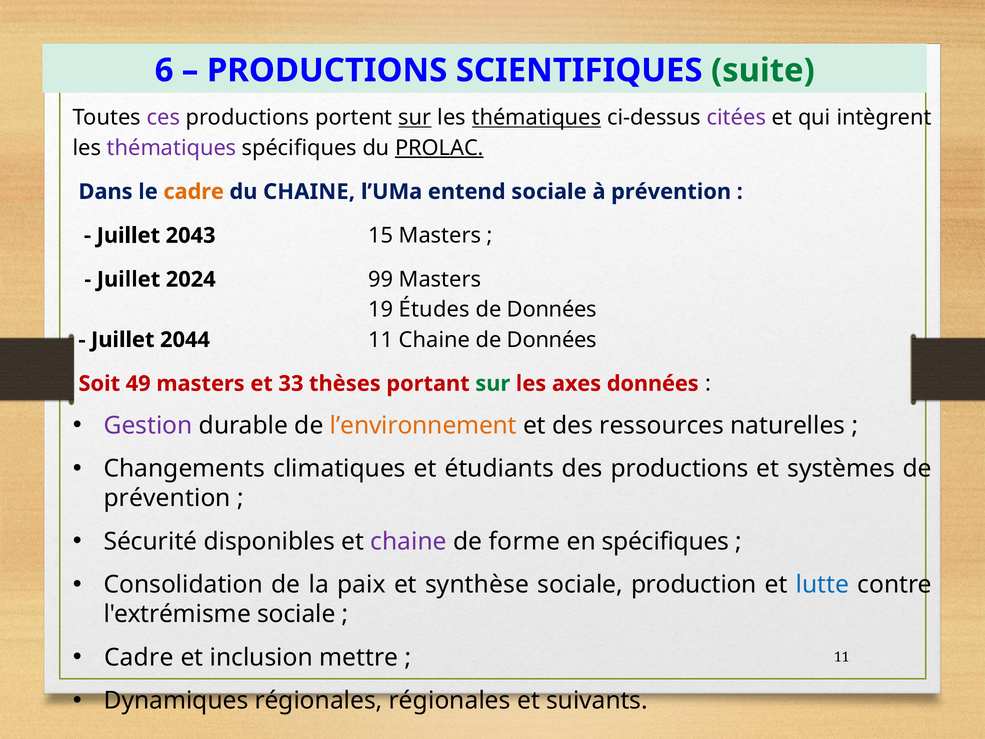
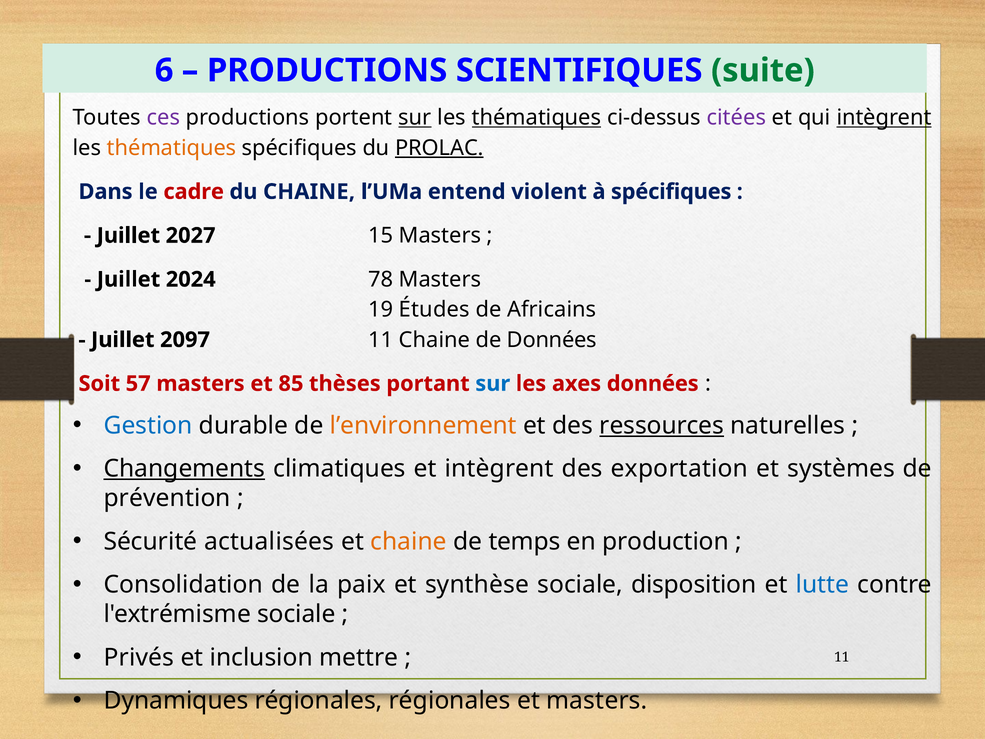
intègrent at (884, 118) underline: none -> present
thématiques at (172, 148) colour: purple -> orange
cadre at (194, 192) colour: orange -> red
entend sociale: sociale -> violent
à prévention: prévention -> spécifiques
2043: 2043 -> 2027
99: 99 -> 78
Données at (552, 309): Données -> Africains
2044: 2044 -> 2097
49: 49 -> 57
33: 33 -> 85
sur at (493, 384) colour: green -> blue
Gestion colour: purple -> blue
ressources underline: none -> present
Changements underline: none -> present
et étudiants: étudiants -> intègrent
des productions: productions -> exportation
disponibles: disponibles -> actualisées
chaine at (409, 541) colour: purple -> orange
forme: forme -> temps
en spécifiques: spécifiques -> production
production: production -> disposition
Cadre at (139, 657): Cadre -> Privés
et suivants: suivants -> masters
